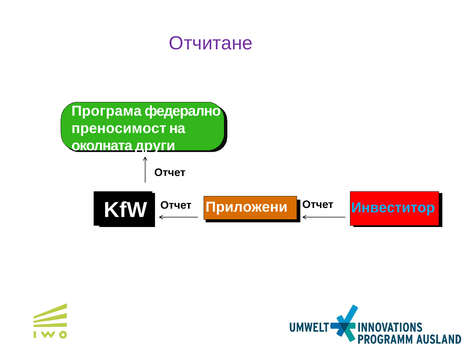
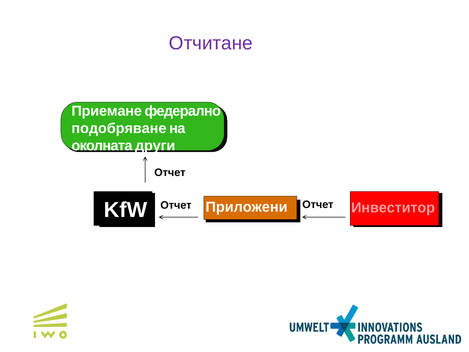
Програма: Програма -> Приемане
преносимост: преносимост -> подобряване
Инвеститор colour: light blue -> pink
